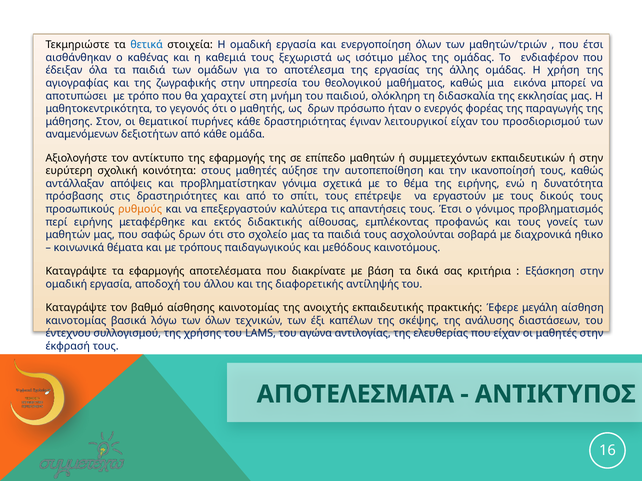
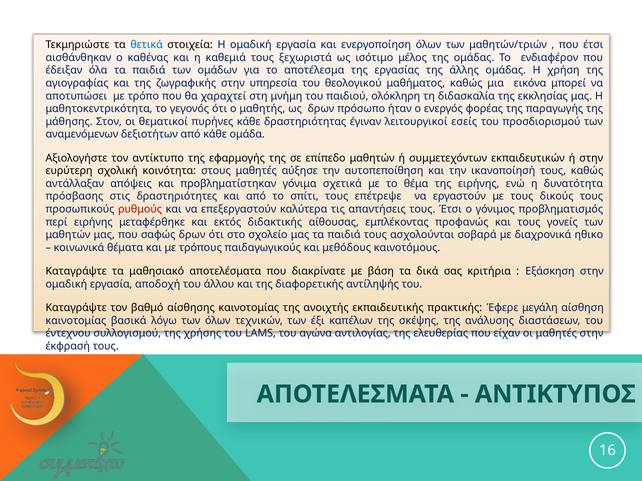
λειτουργικοί είχαν: είχαν -> εσείς
ρυθμούς colour: orange -> red
τα εφαρμογής: εφαρμογής -> μαθησιακό
